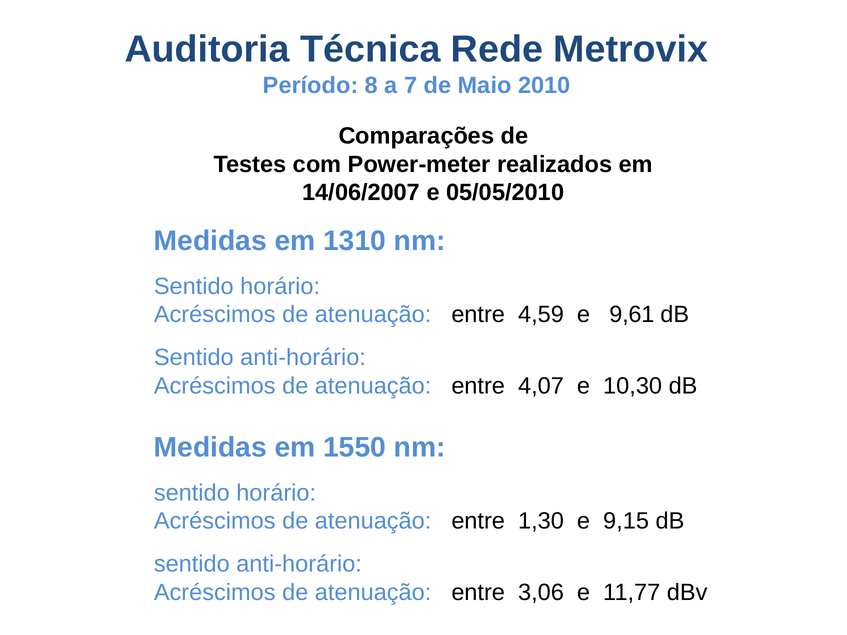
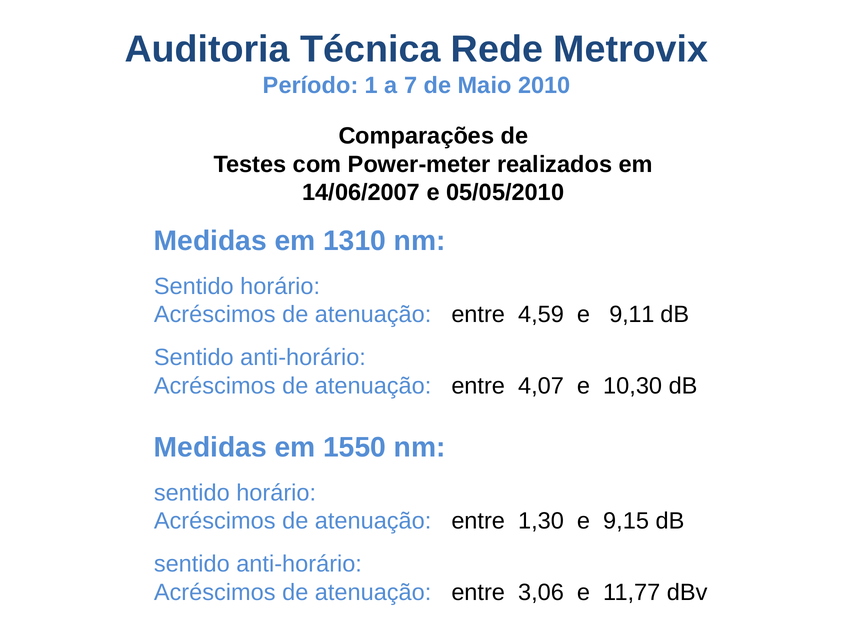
8: 8 -> 1
9,61: 9,61 -> 9,11
